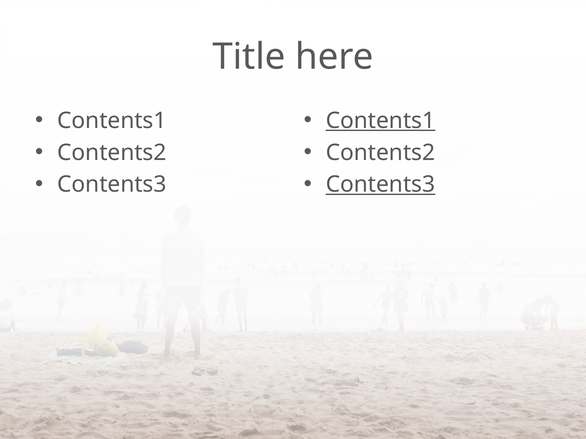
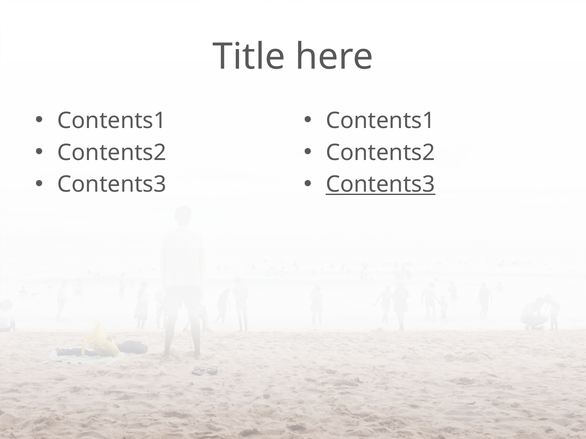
Contents1 at (380, 121) underline: present -> none
